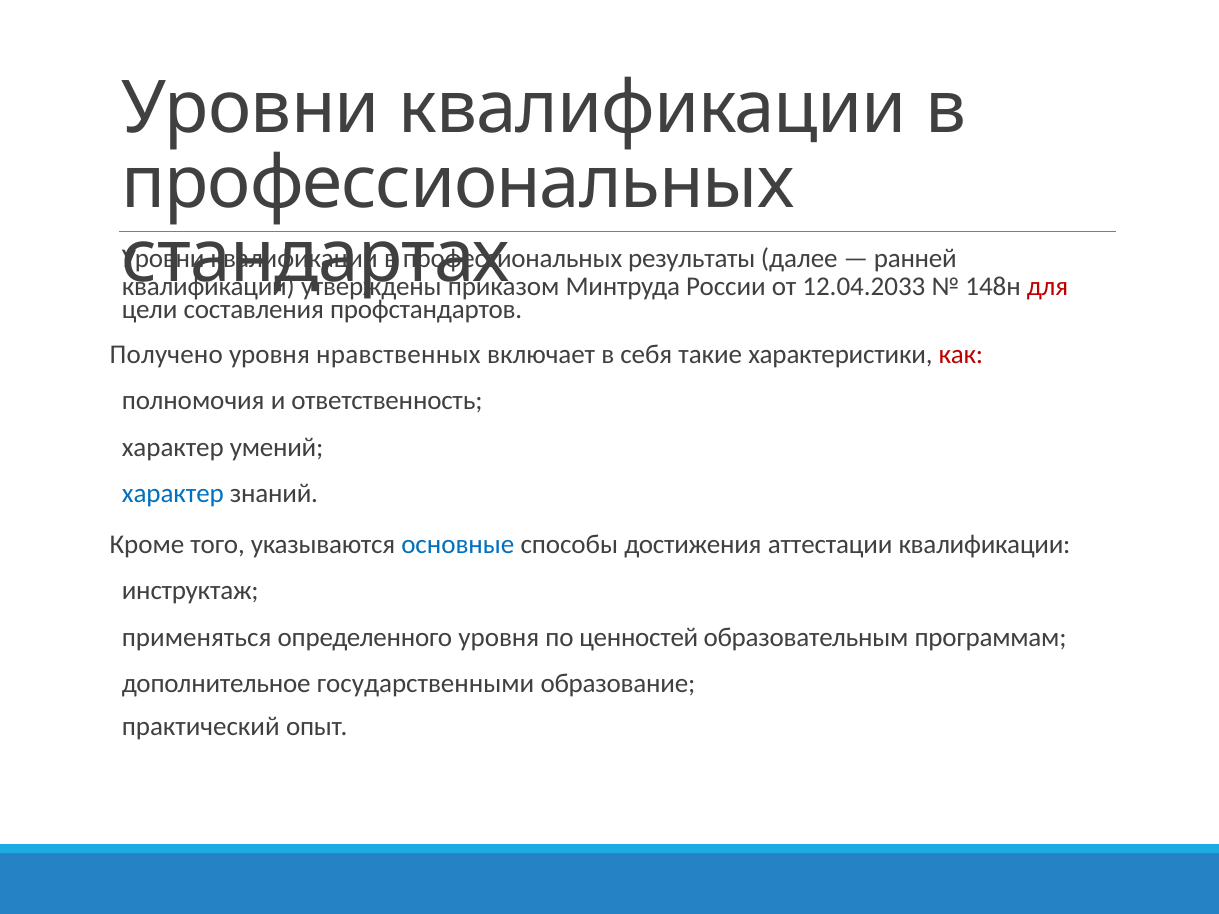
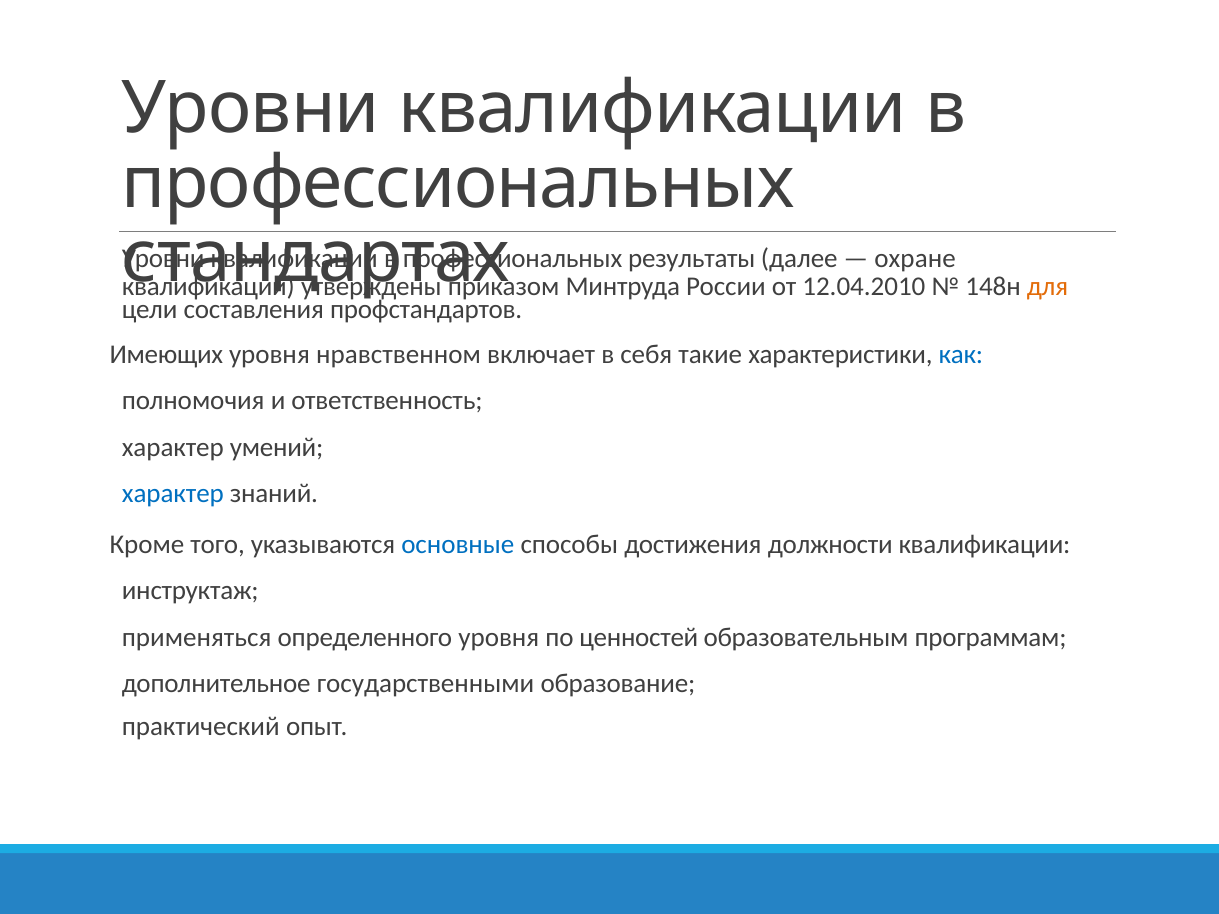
ранней: ранней -> охране
12.04.2033: 12.04.2033 -> 12.04.2010
для colour: red -> orange
Получено: Получено -> Имеющих
нравственных: нравственных -> нравственном
как colour: red -> blue
аттестации: аттестации -> должности
